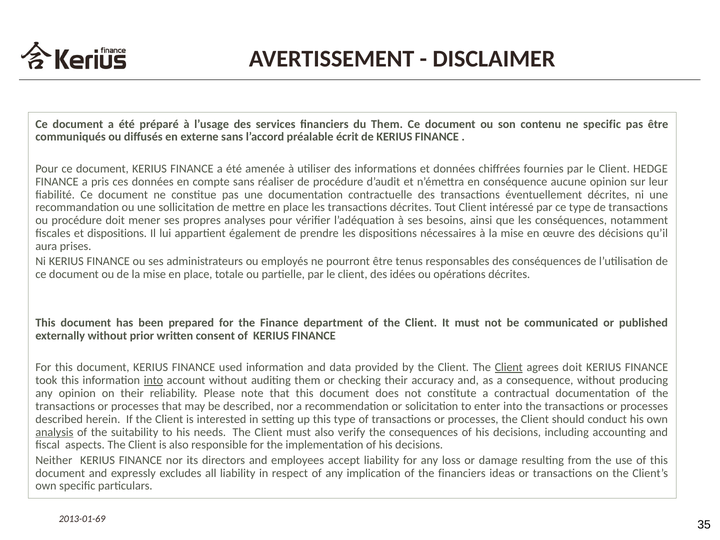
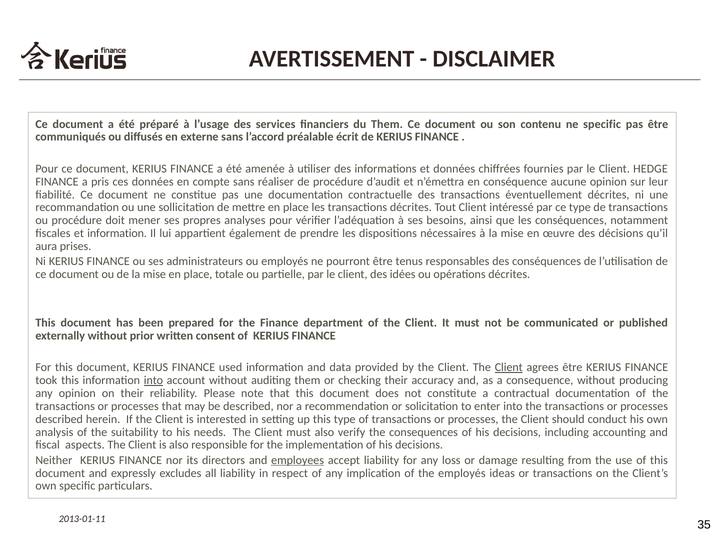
et dispositions: dispositions -> information
agrees doit: doit -> être
analysis underline: present -> none
employees underline: none -> present
the financiers: financiers -> employés
2013-01-69: 2013-01-69 -> 2013-01-11
